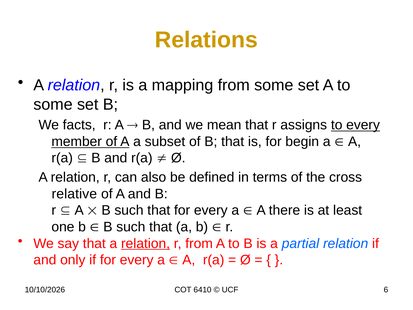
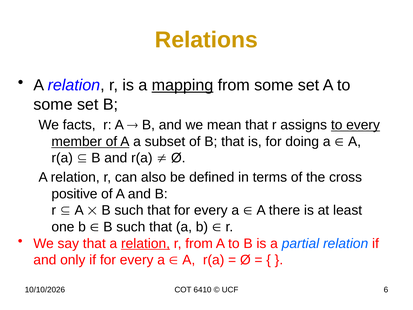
mapping underline: none -> present
begin: begin -> doing
relative: relative -> positive
